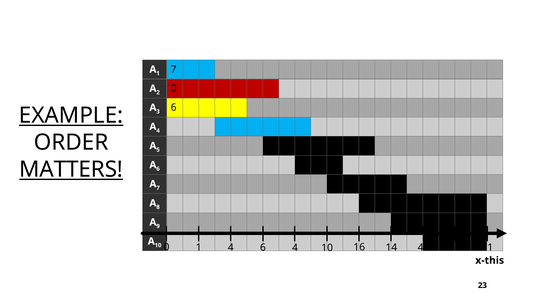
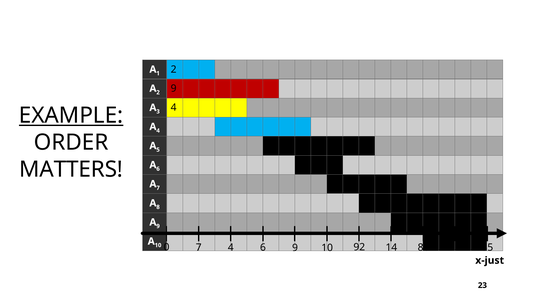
1 7: 7 -> 2
2 0: 0 -> 9
3 6: 6 -> 4
MATTERS underline: present -> none
0 1: 1 -> 7
6 4: 4 -> 9
16: 16 -> 92
43: 43 -> 86
71: 71 -> 35
x-this: x-this -> x-just
